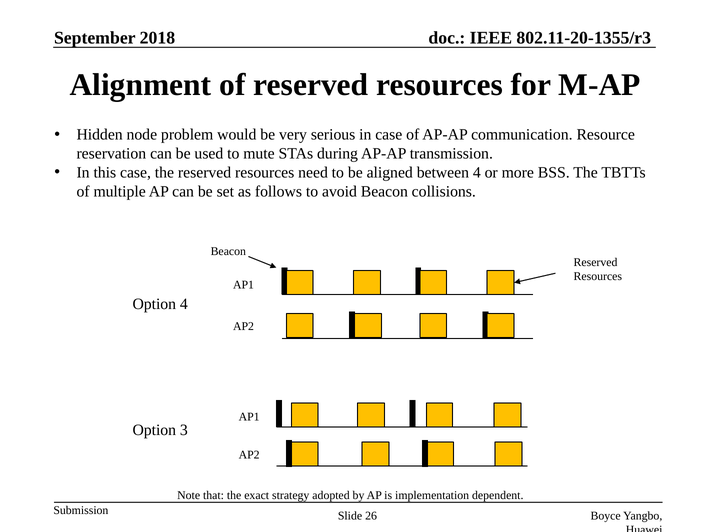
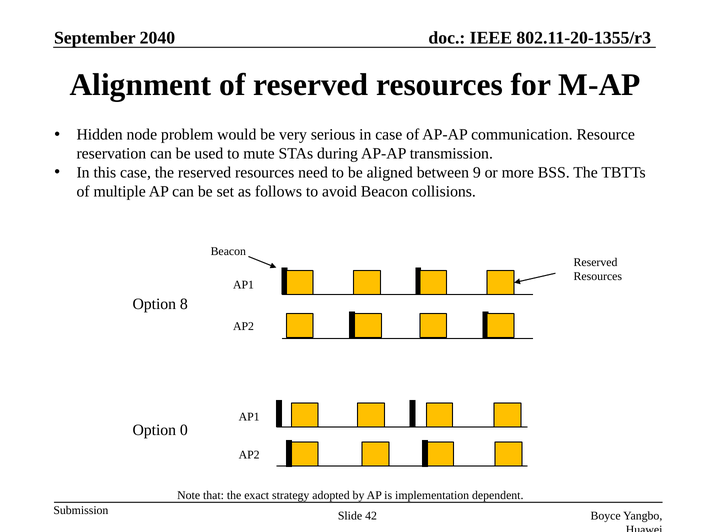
2018: 2018 -> 2040
between 4: 4 -> 9
Option 4: 4 -> 8
3: 3 -> 0
26: 26 -> 42
